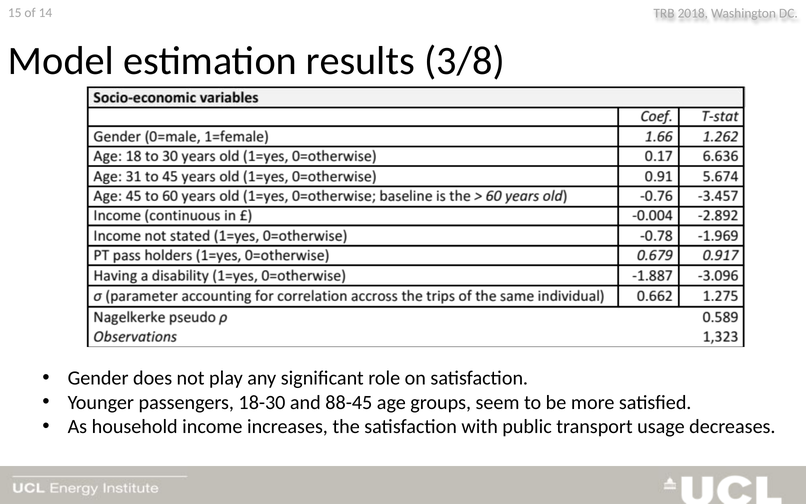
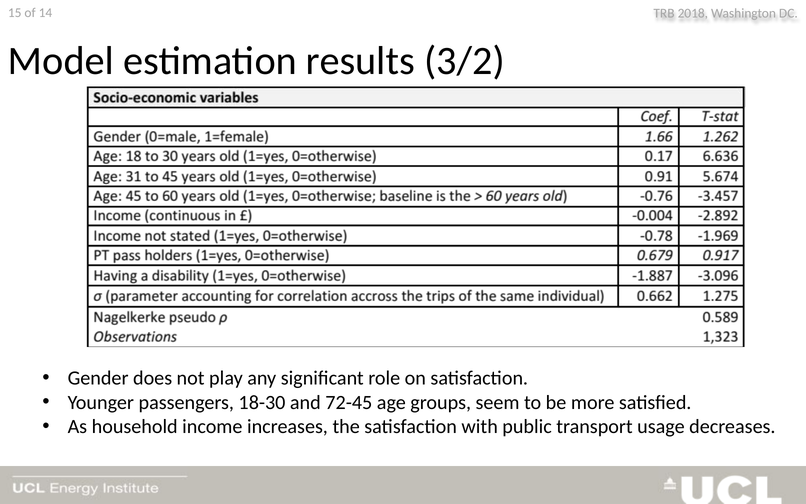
3/8: 3/8 -> 3/2
88-45: 88-45 -> 72-45
